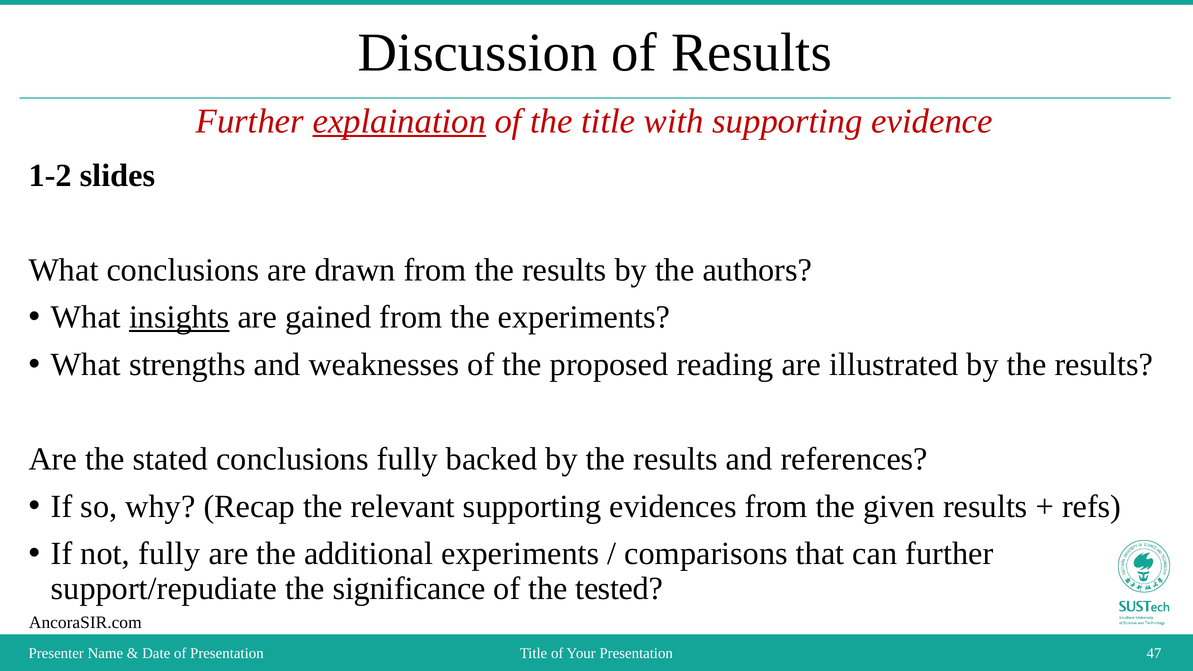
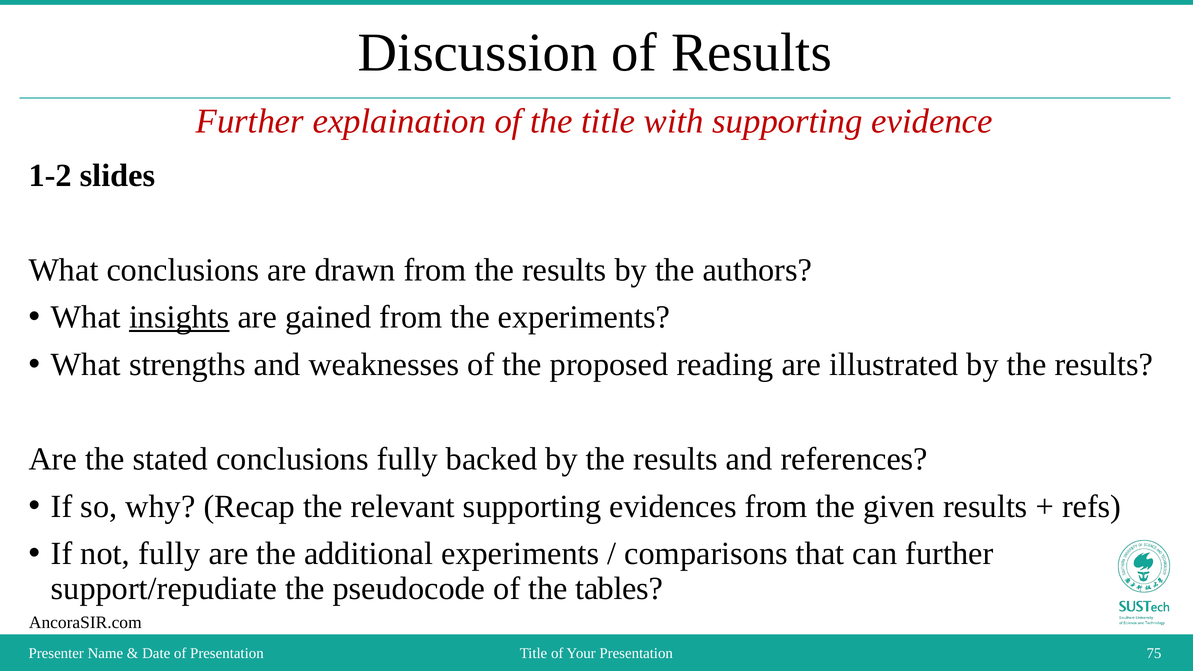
explaination underline: present -> none
significance: significance -> pseudocode
tested: tested -> tables
47: 47 -> 75
